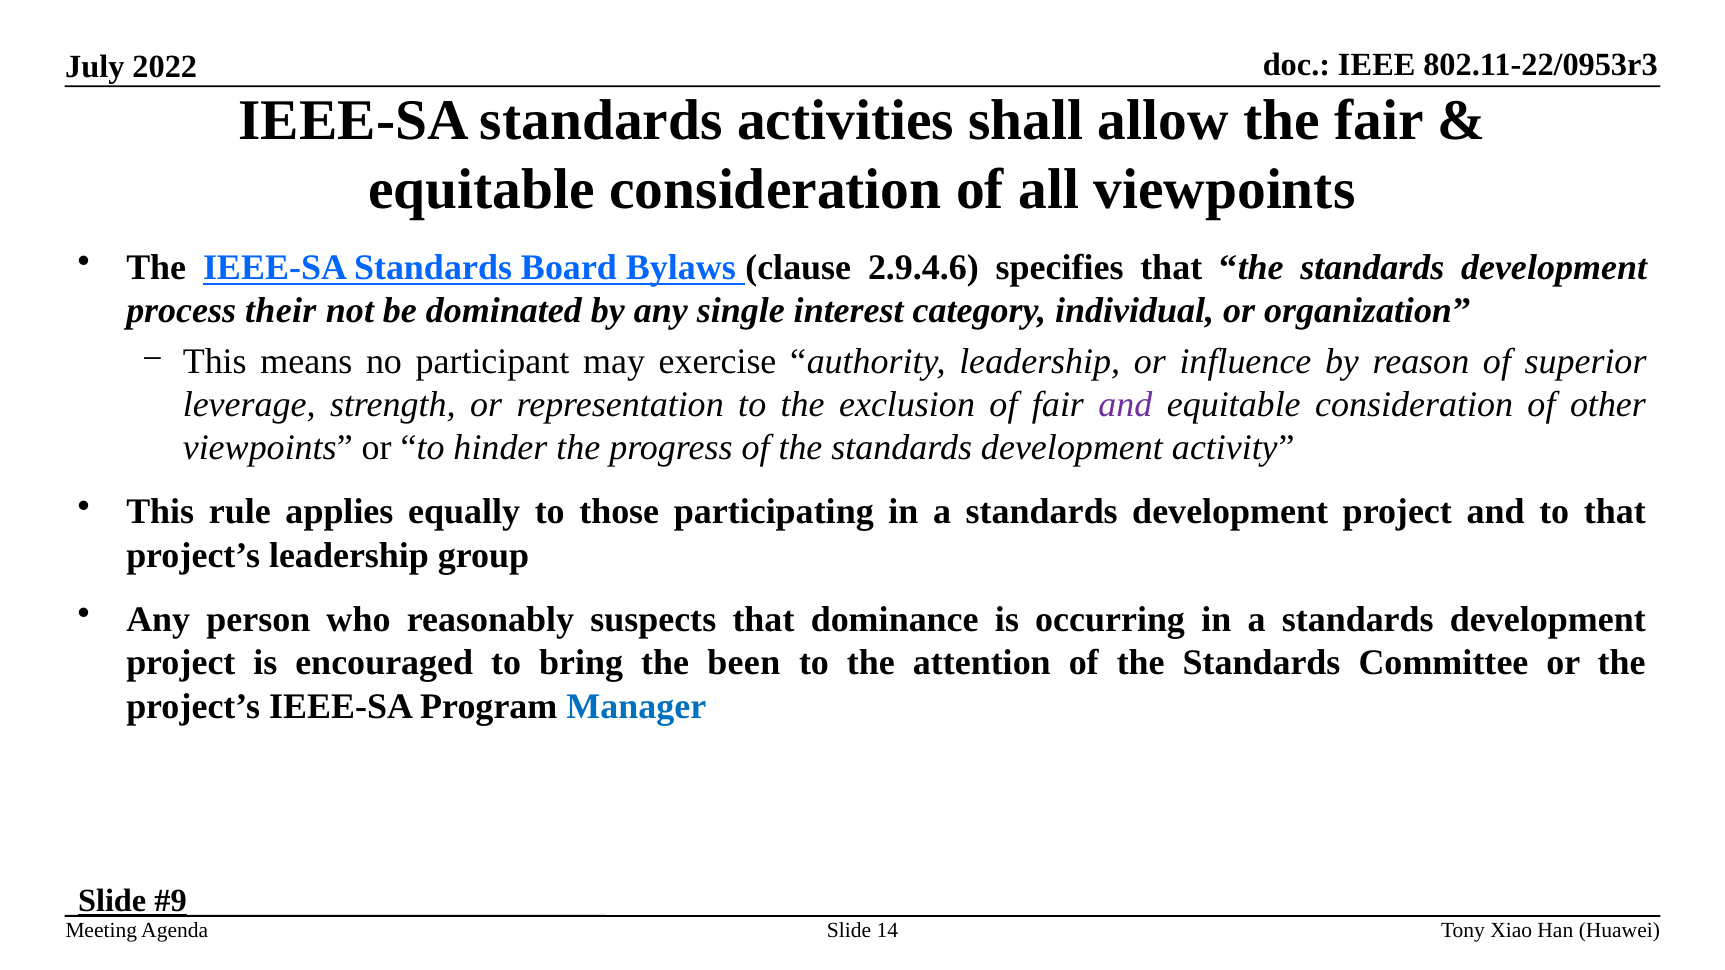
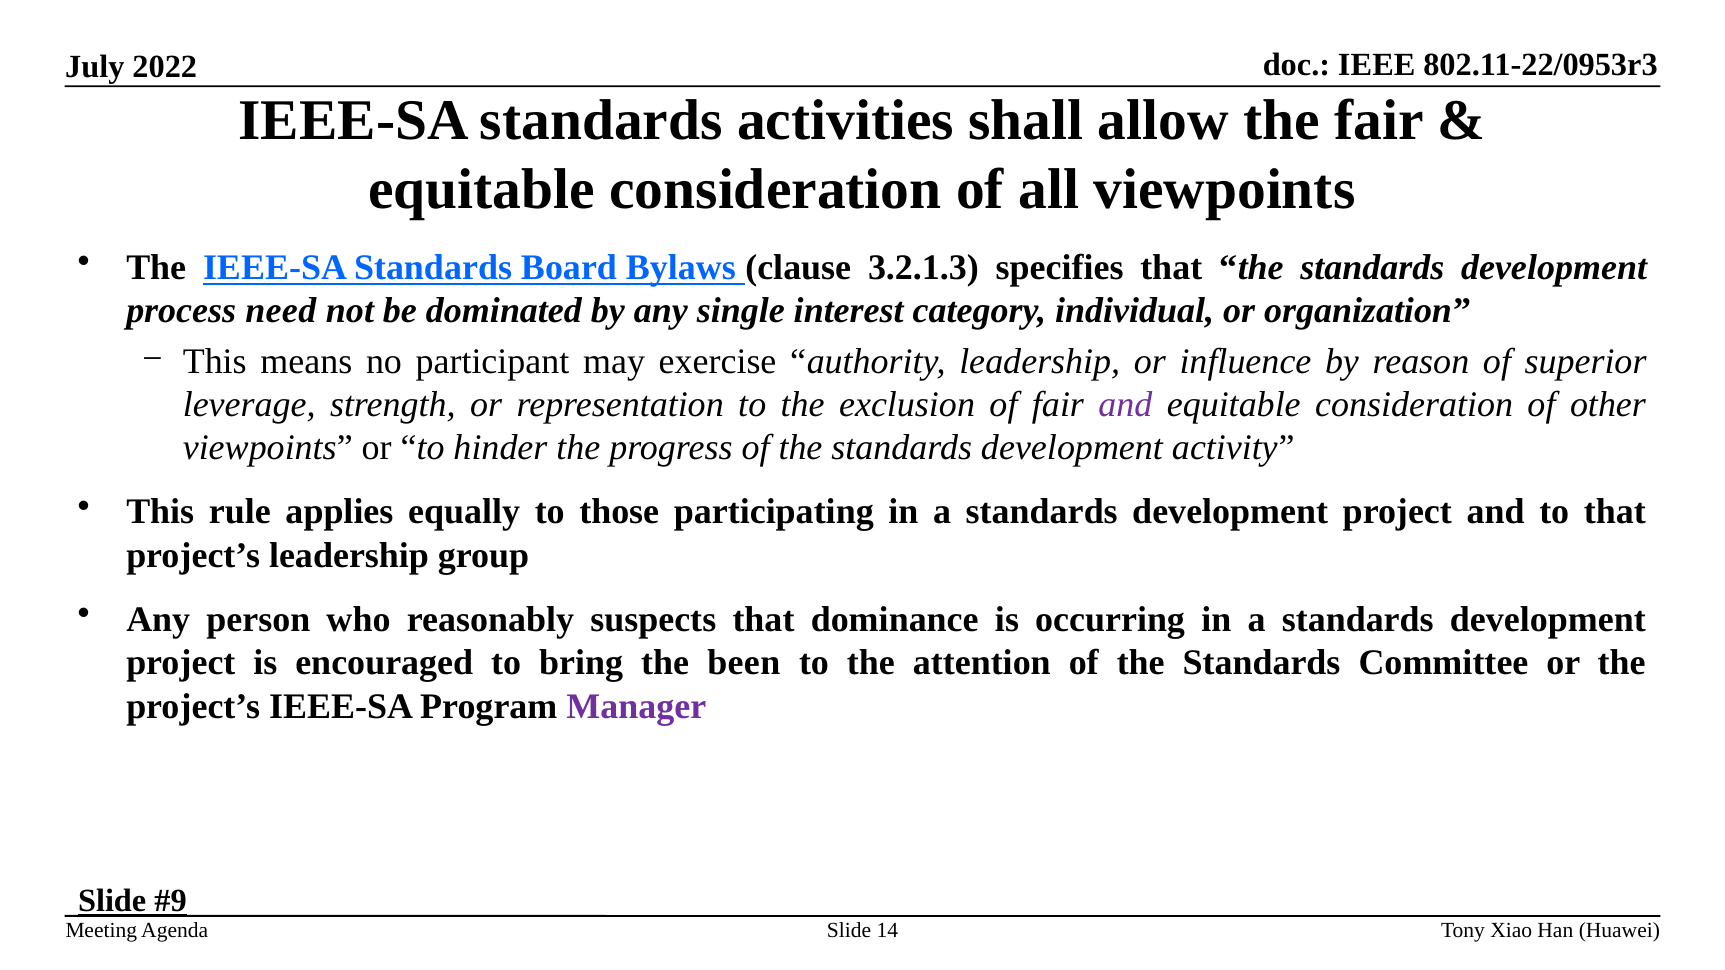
2.9.4.6: 2.9.4.6 -> 3.2.1.3
their: their -> need
Manager colour: blue -> purple
